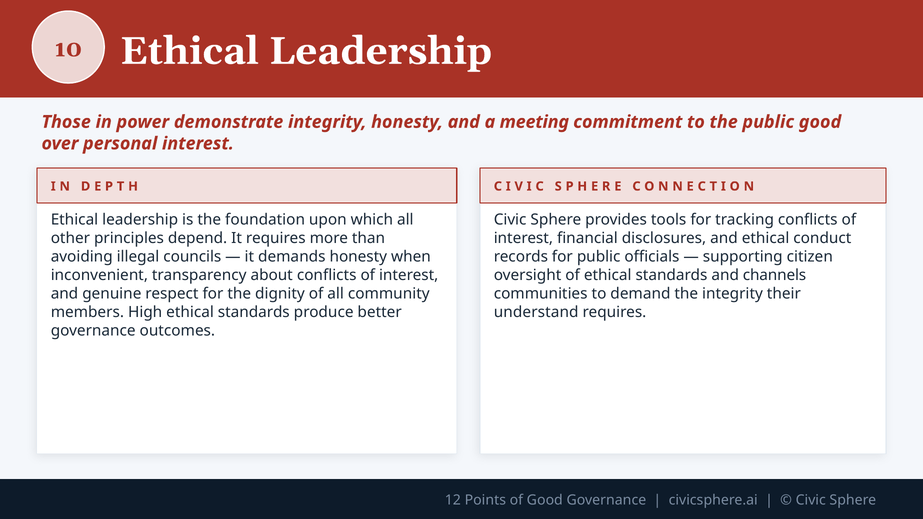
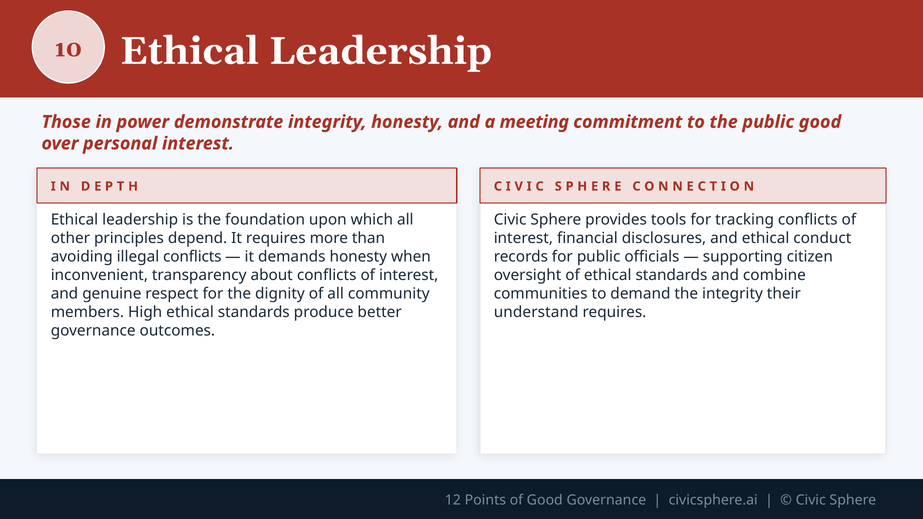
illegal councils: councils -> conflicts
channels: channels -> combine
